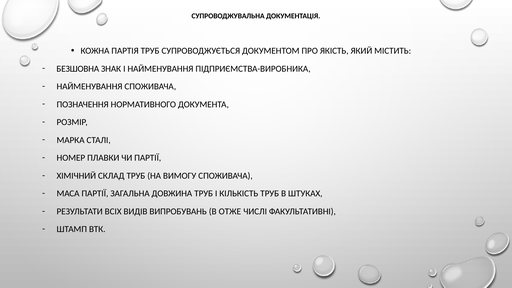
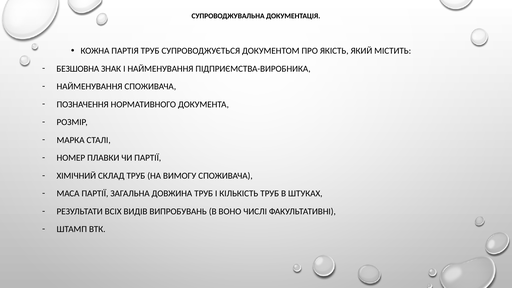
ОТЖЕ: ОТЖЕ -> ВОНО
